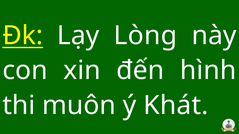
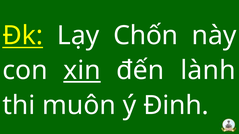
Lòng: Lòng -> Chốn
xin underline: none -> present
hình: hình -> lành
Khát: Khát -> Đinh
